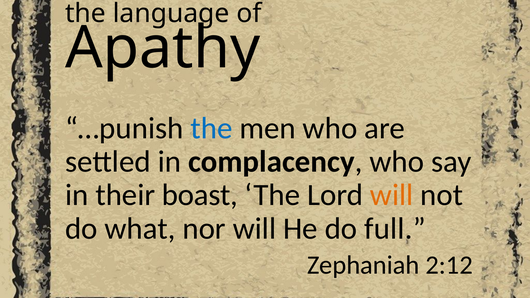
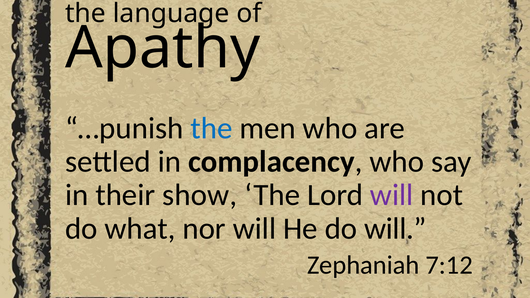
boast: boast -> show
will at (392, 195) colour: orange -> purple
do full: full -> will
2:12: 2:12 -> 7:12
